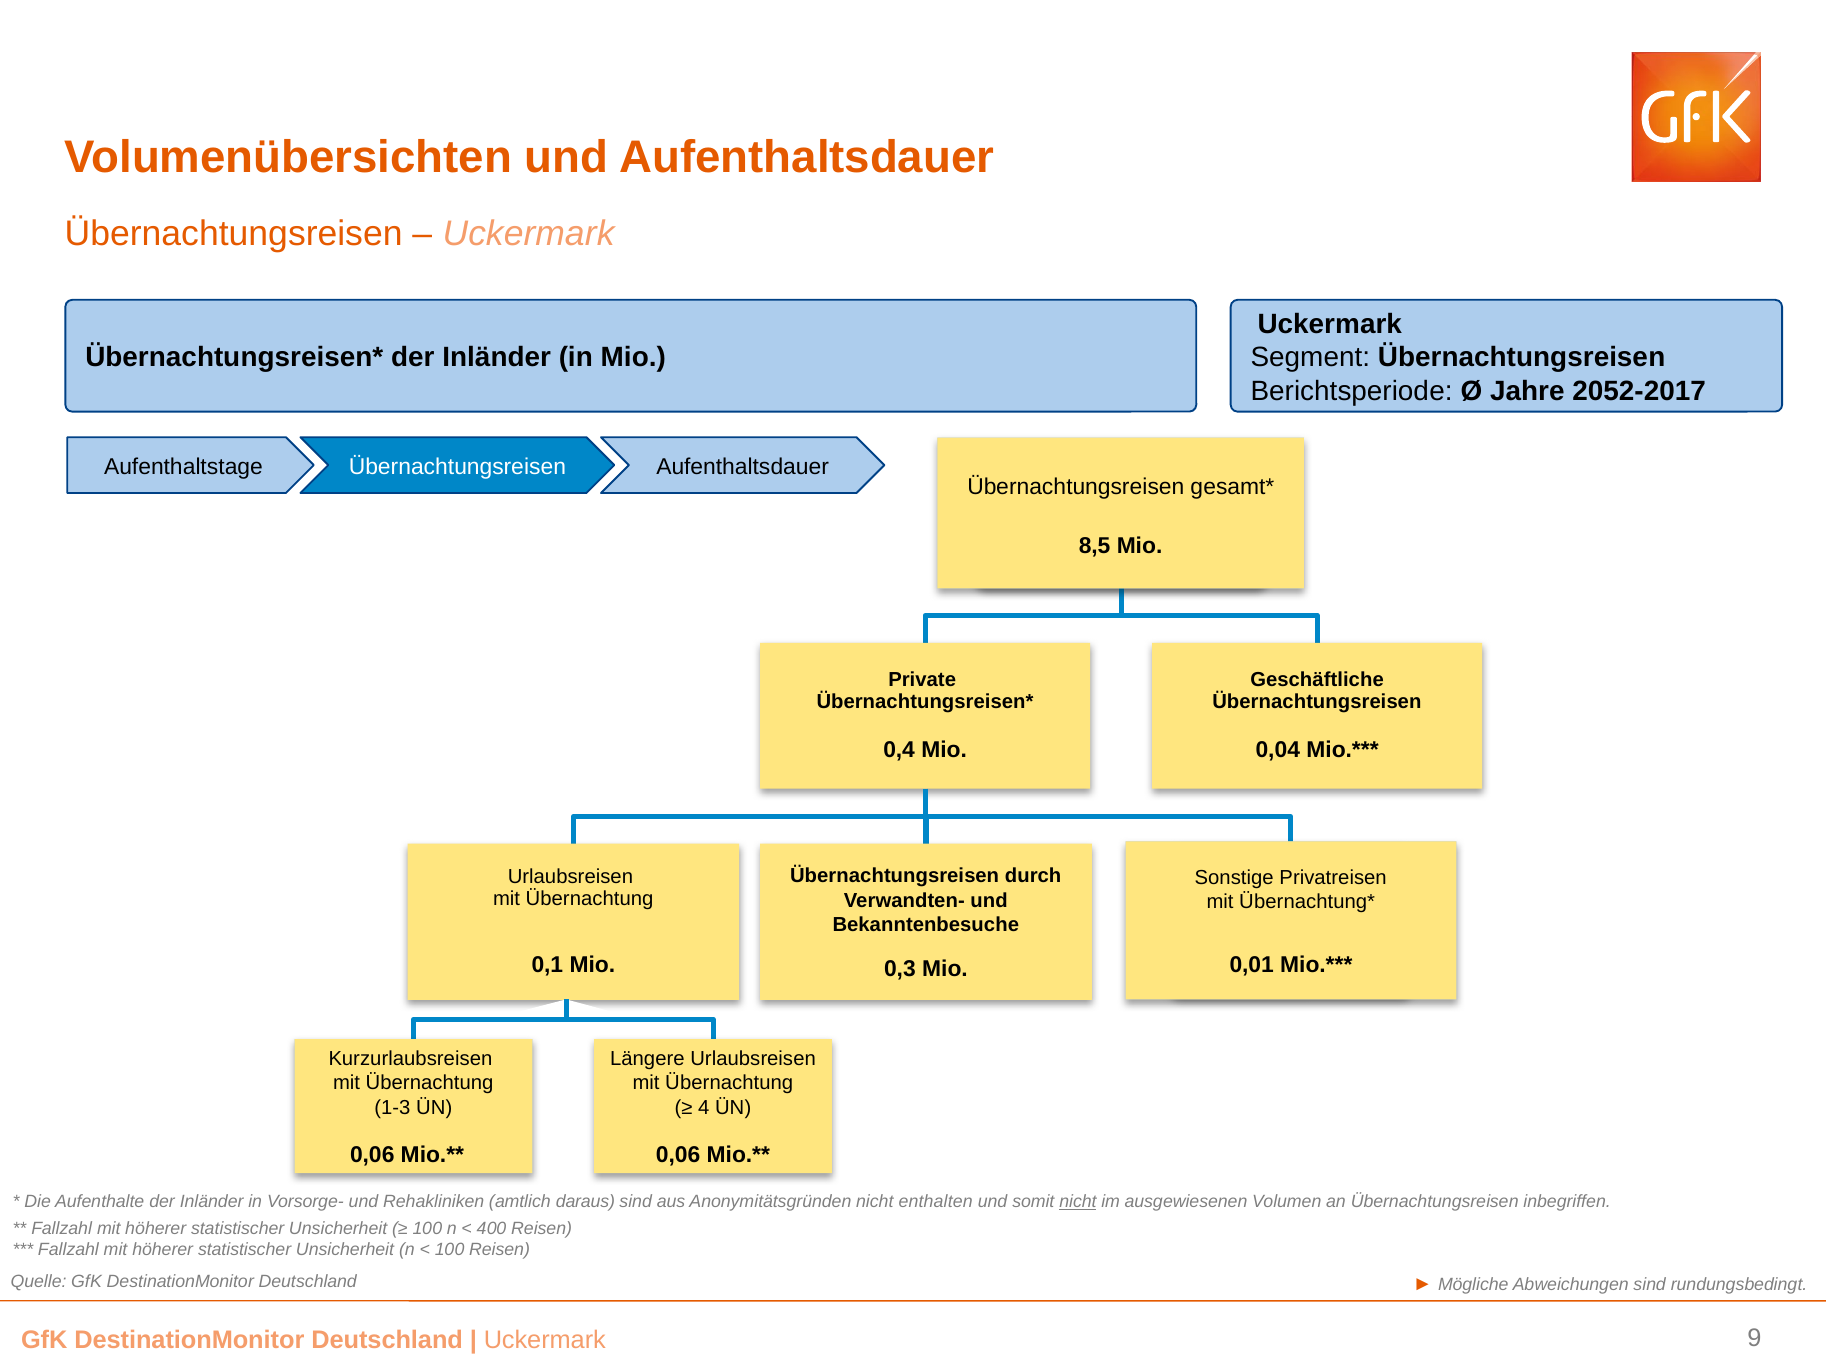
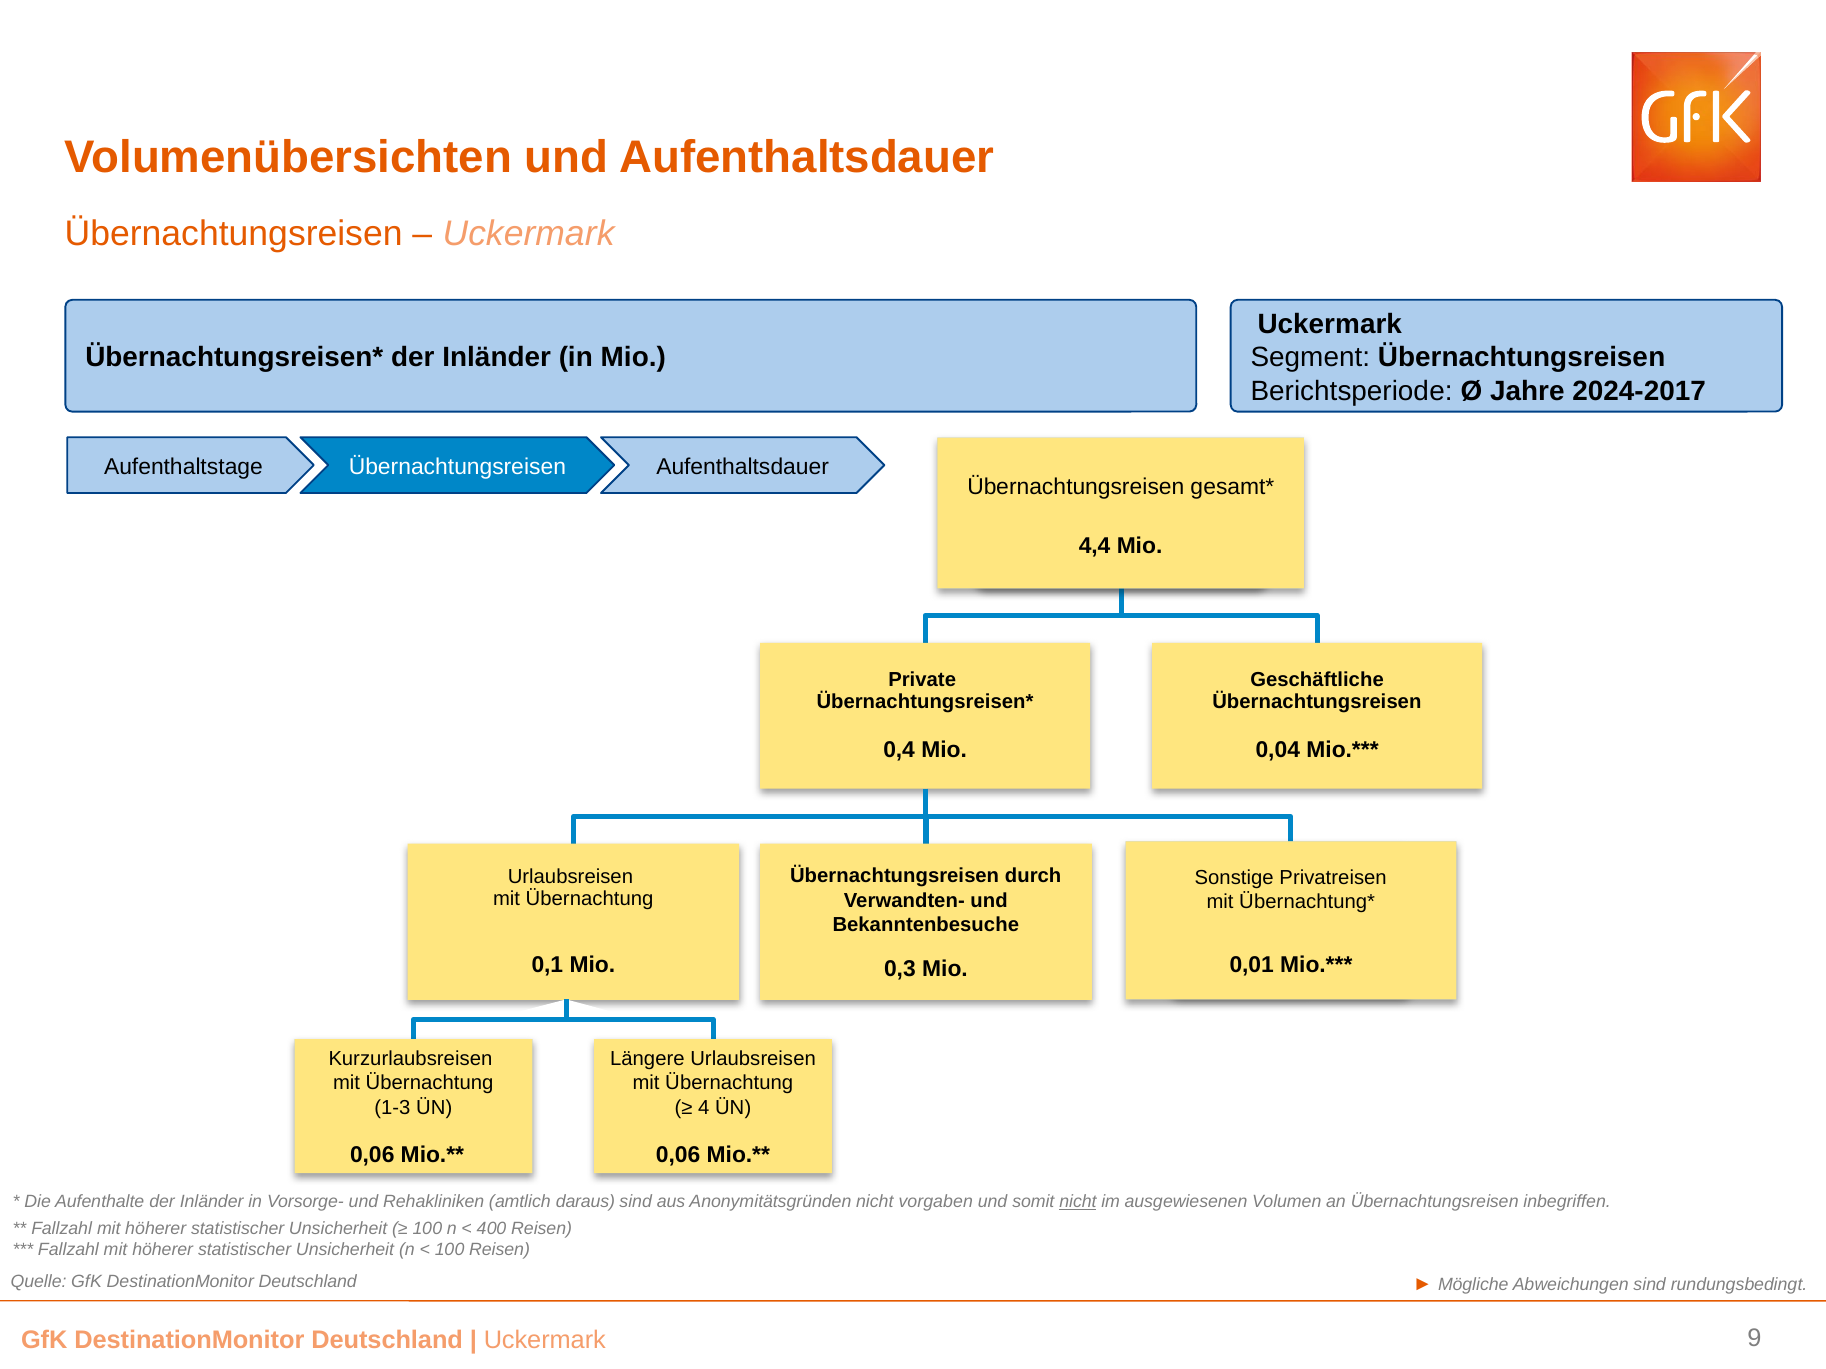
2052-2017: 2052-2017 -> 2024-2017
8,5: 8,5 -> 4,4
enthalten: enthalten -> vorgaben
